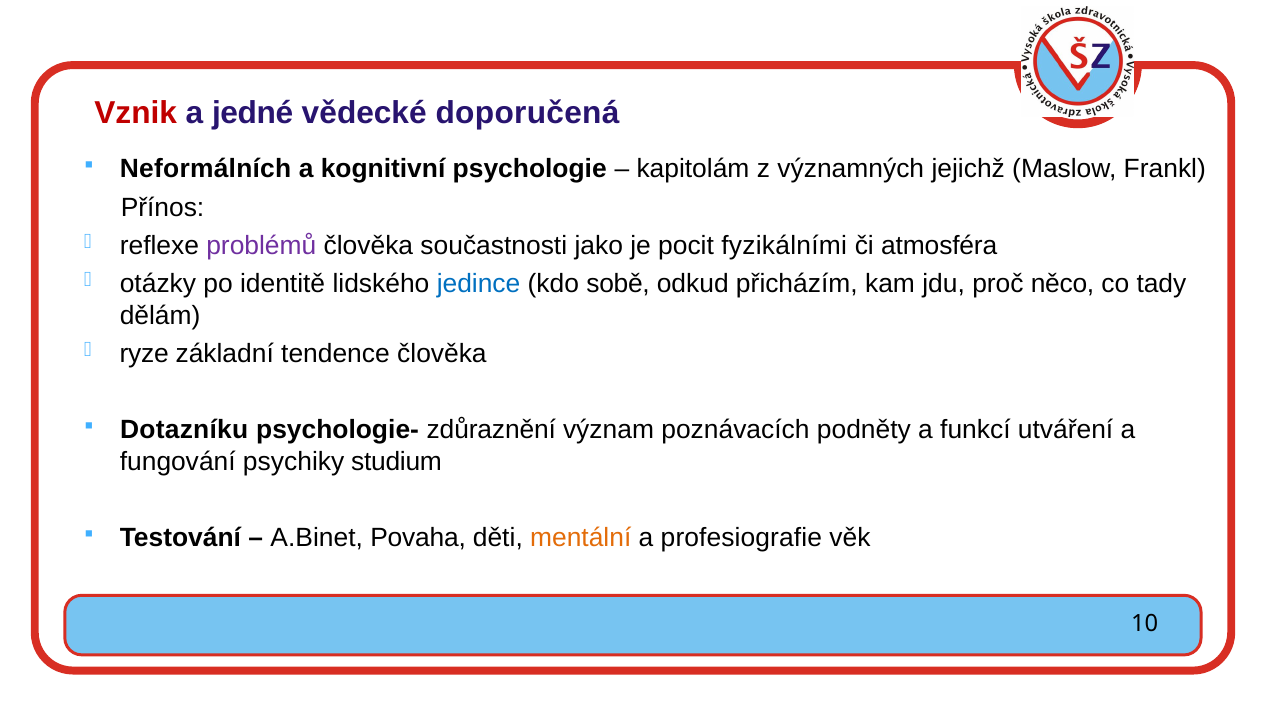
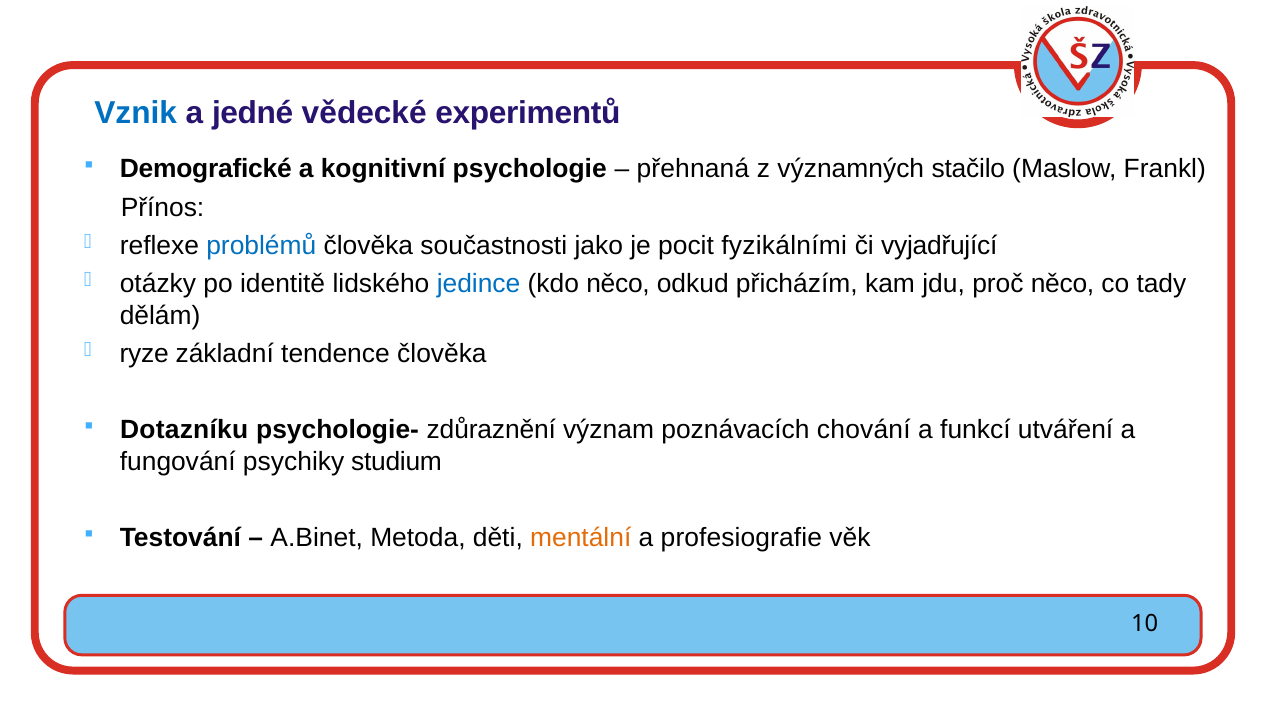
Vznik colour: red -> blue
doporučená: doporučená -> experimentů
Neformálních: Neformálních -> Demografické
kapitolám: kapitolám -> přehnaná
jejichž: jejichž -> stačilo
problémů colour: purple -> blue
atmosféra: atmosféra -> vyjadřující
kdo sobě: sobě -> něco
podněty: podněty -> chování
Povaha: Povaha -> Metoda
